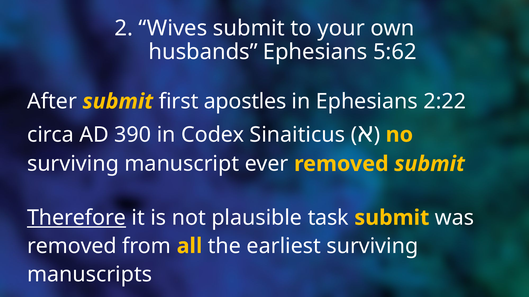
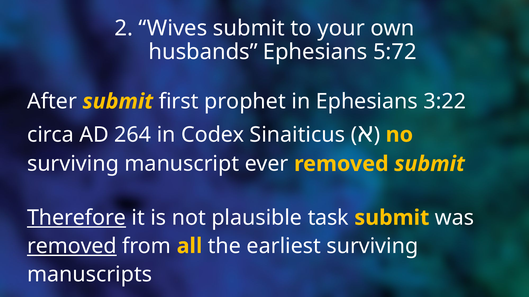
5:62: 5:62 -> 5:72
apostles: apostles -> prophet
2:22: 2:22 -> 3:22
390: 390 -> 264
removed at (72, 246) underline: none -> present
